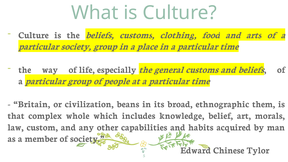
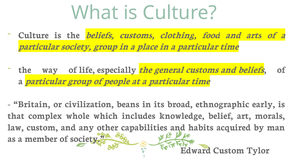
them: them -> early
Edward Chinese: Chinese -> Custom
